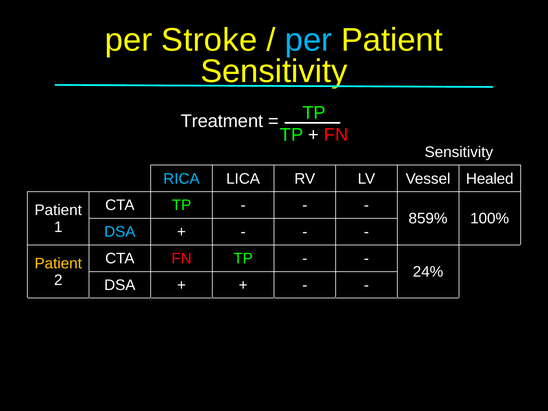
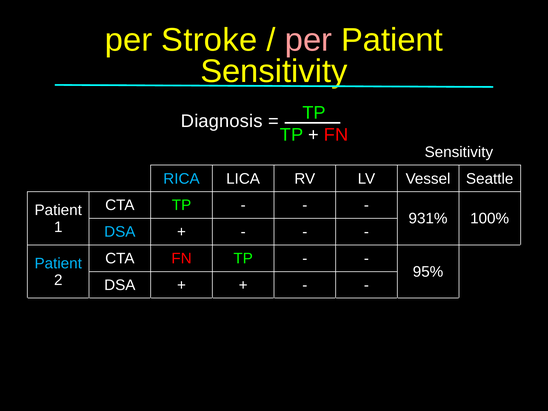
per at (308, 40) colour: light blue -> pink
Treatment: Treatment -> Diagnosis
Healed: Healed -> Seattle
859%: 859% -> 931%
Patient at (58, 263) colour: yellow -> light blue
24%: 24% -> 95%
